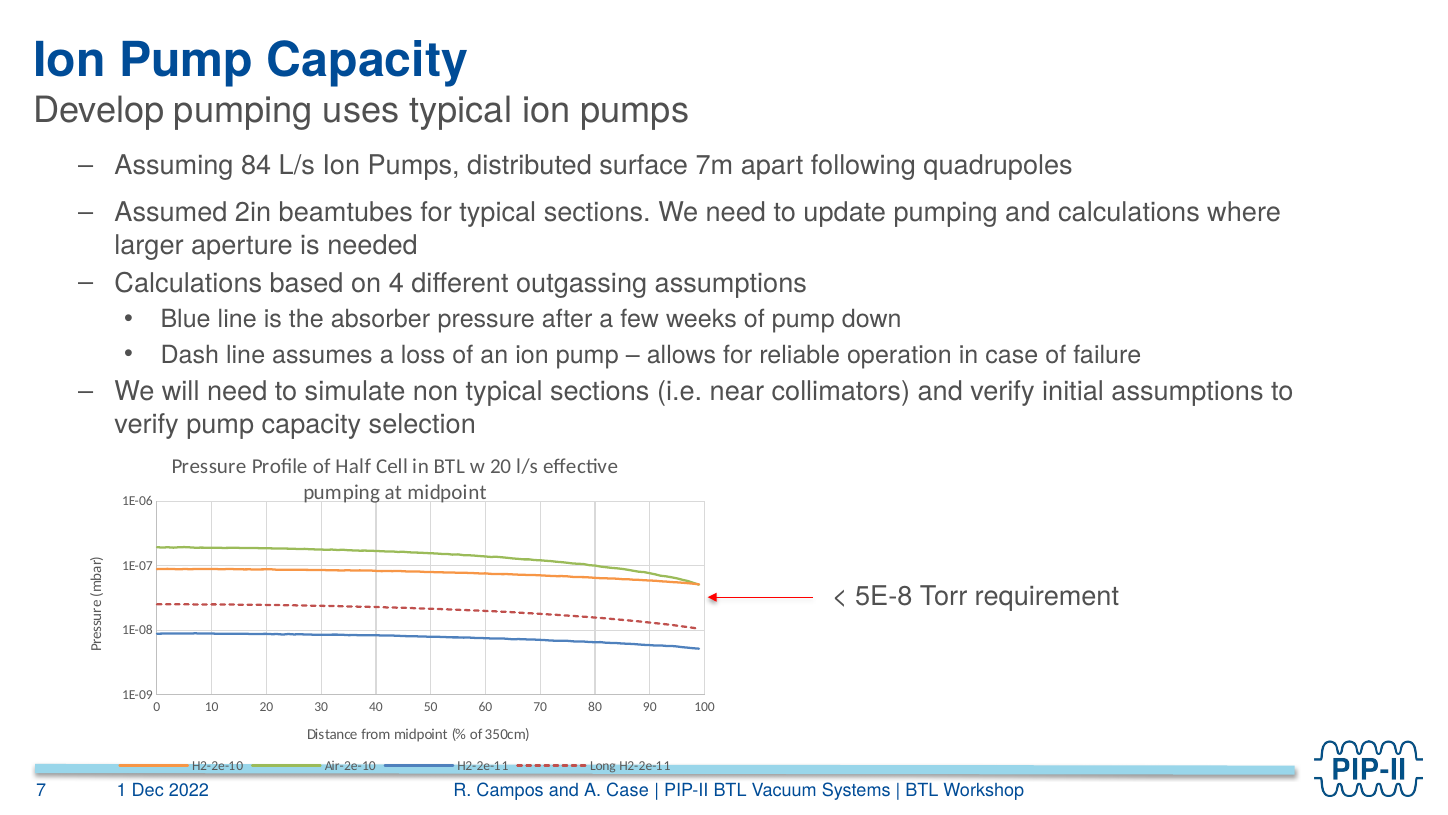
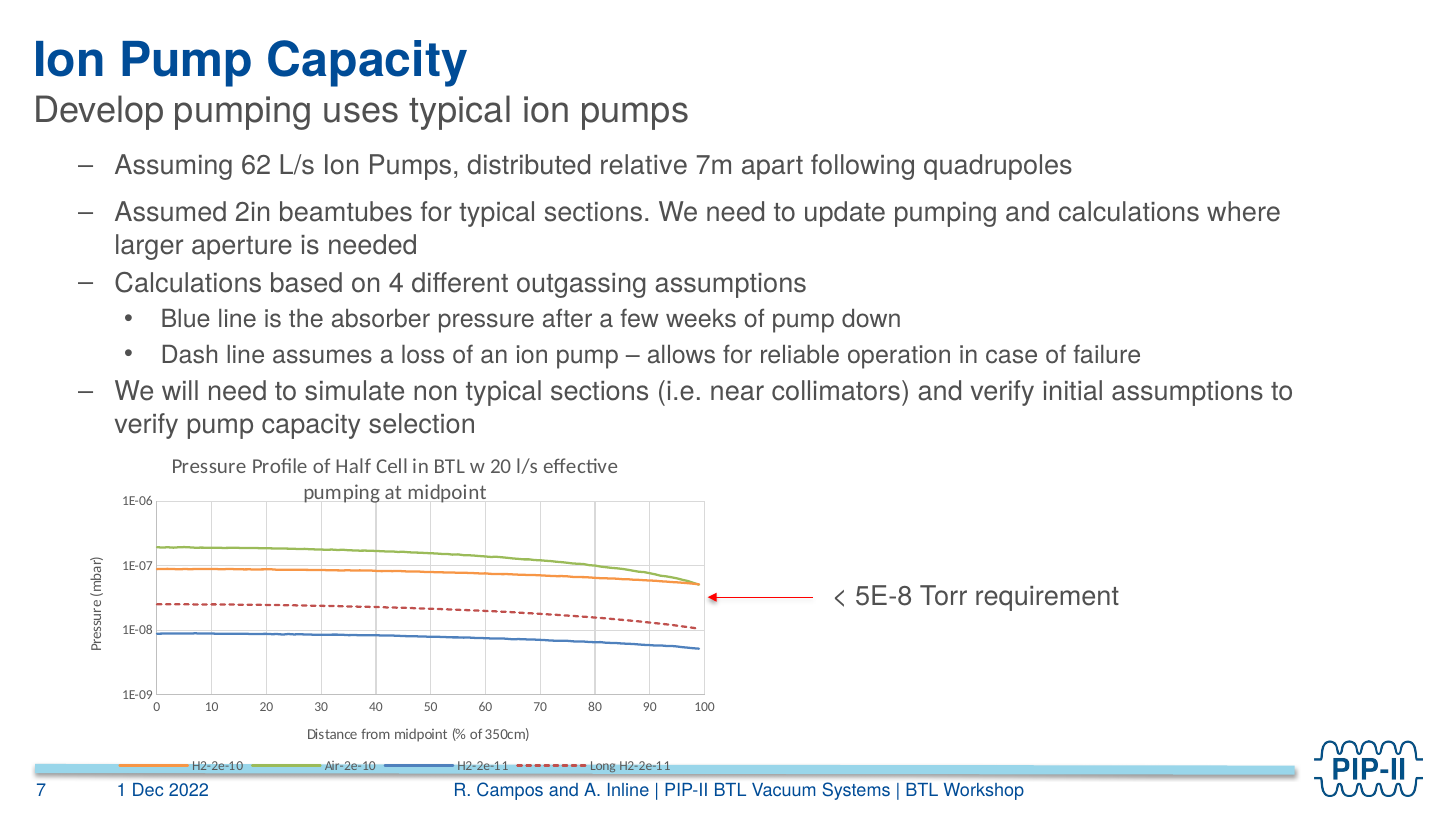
84: 84 -> 62
surface: surface -> relative
A Case: Case -> Inline
